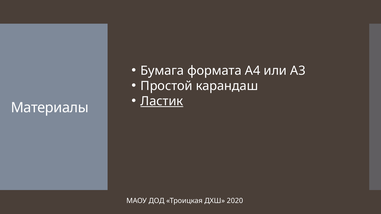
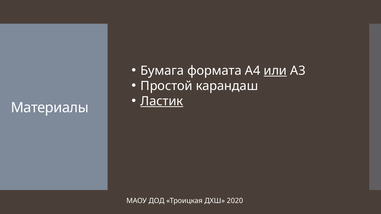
или underline: none -> present
